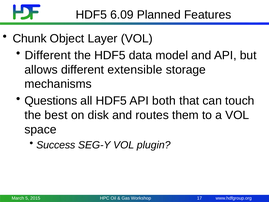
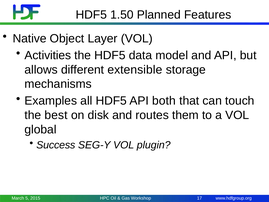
6.09: 6.09 -> 1.50
Chunk: Chunk -> Native
Different at (48, 55): Different -> Activities
Questions: Questions -> Examples
space: space -> global
